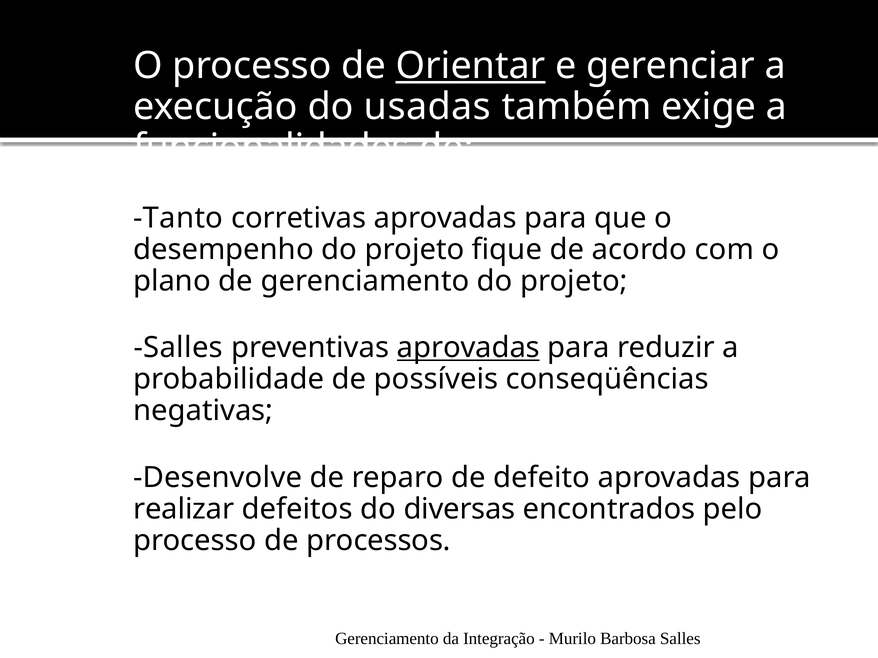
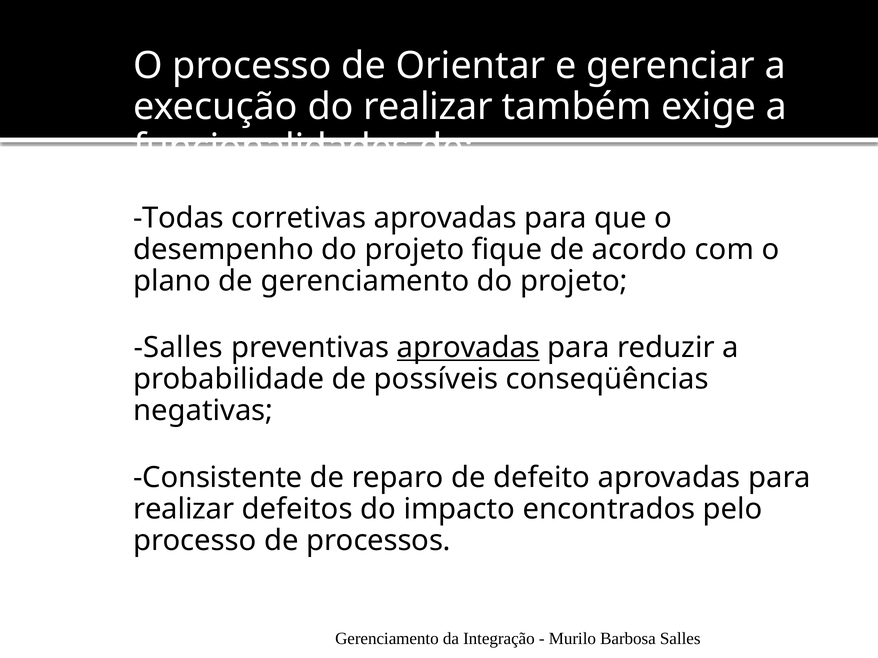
Orientar underline: present -> none
do usadas: usadas -> realizar
Tanto: Tanto -> Todas
Desenvolve: Desenvolve -> Consistente
diversas: diversas -> impacto
